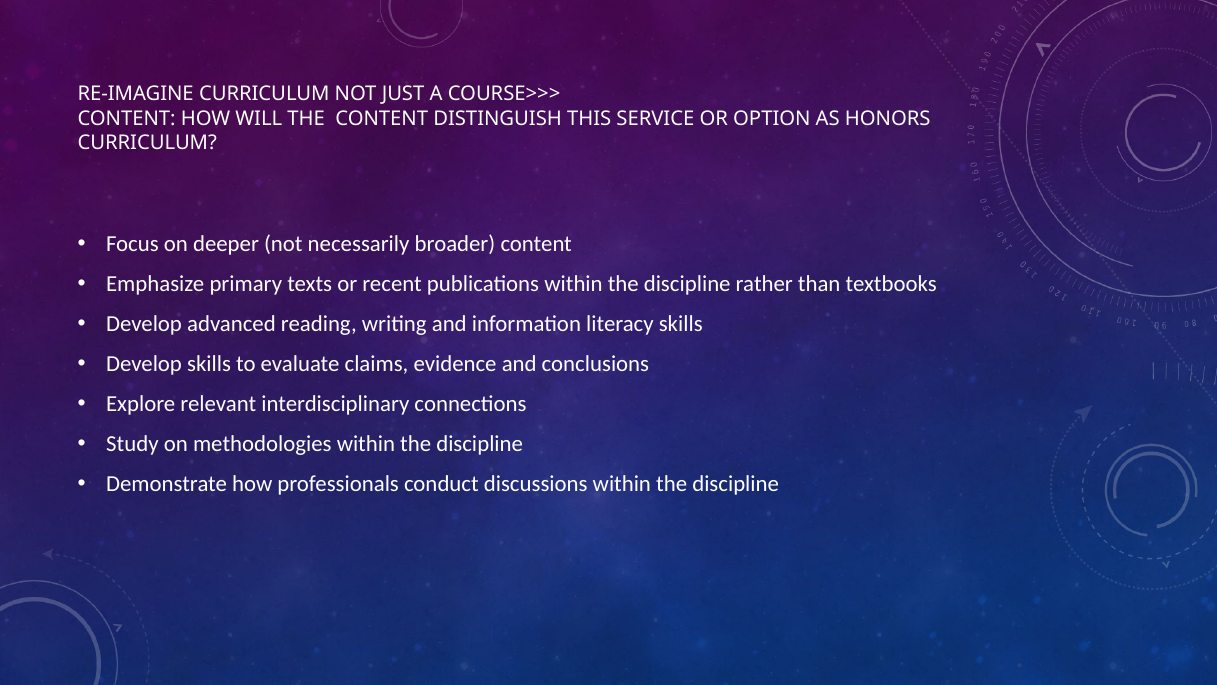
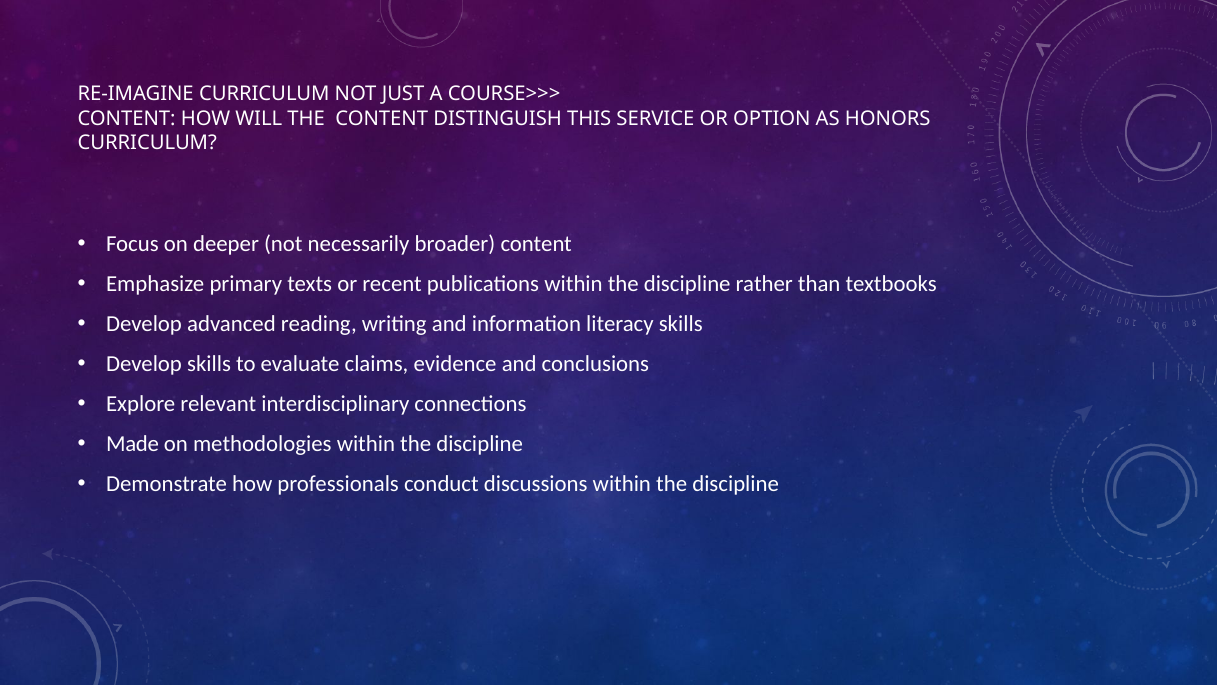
Study: Study -> Made
